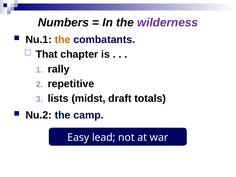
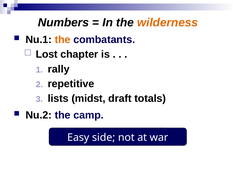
wilderness colour: purple -> orange
That: That -> Lost
lead: lead -> side
